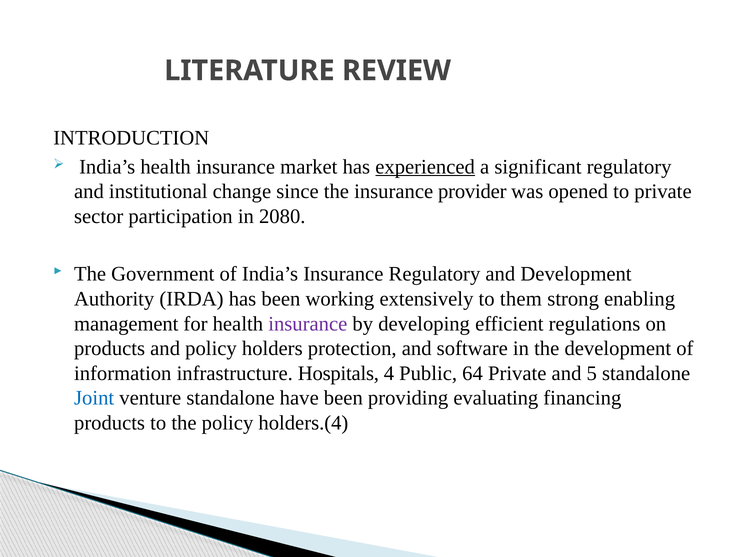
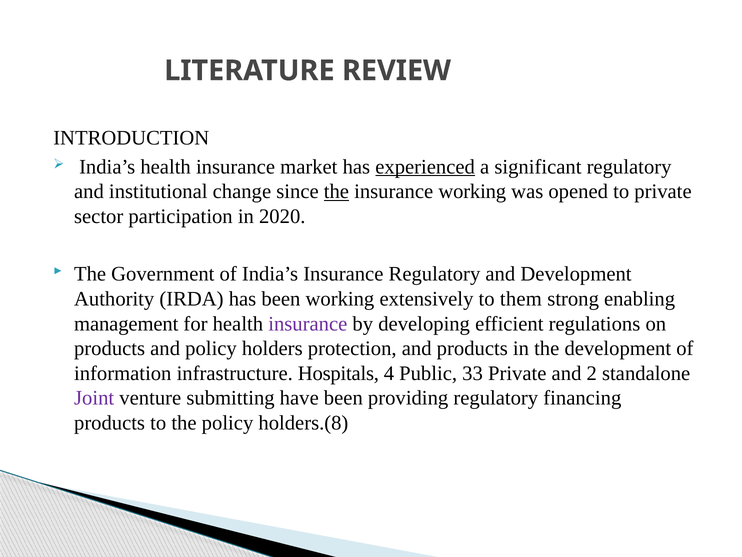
the at (336, 191) underline: none -> present
insurance provider: provider -> working
2080: 2080 -> 2020
and software: software -> products
64: 64 -> 33
5: 5 -> 2
Joint colour: blue -> purple
venture standalone: standalone -> submitting
providing evaluating: evaluating -> regulatory
holders.(4: holders.(4 -> holders.(8
